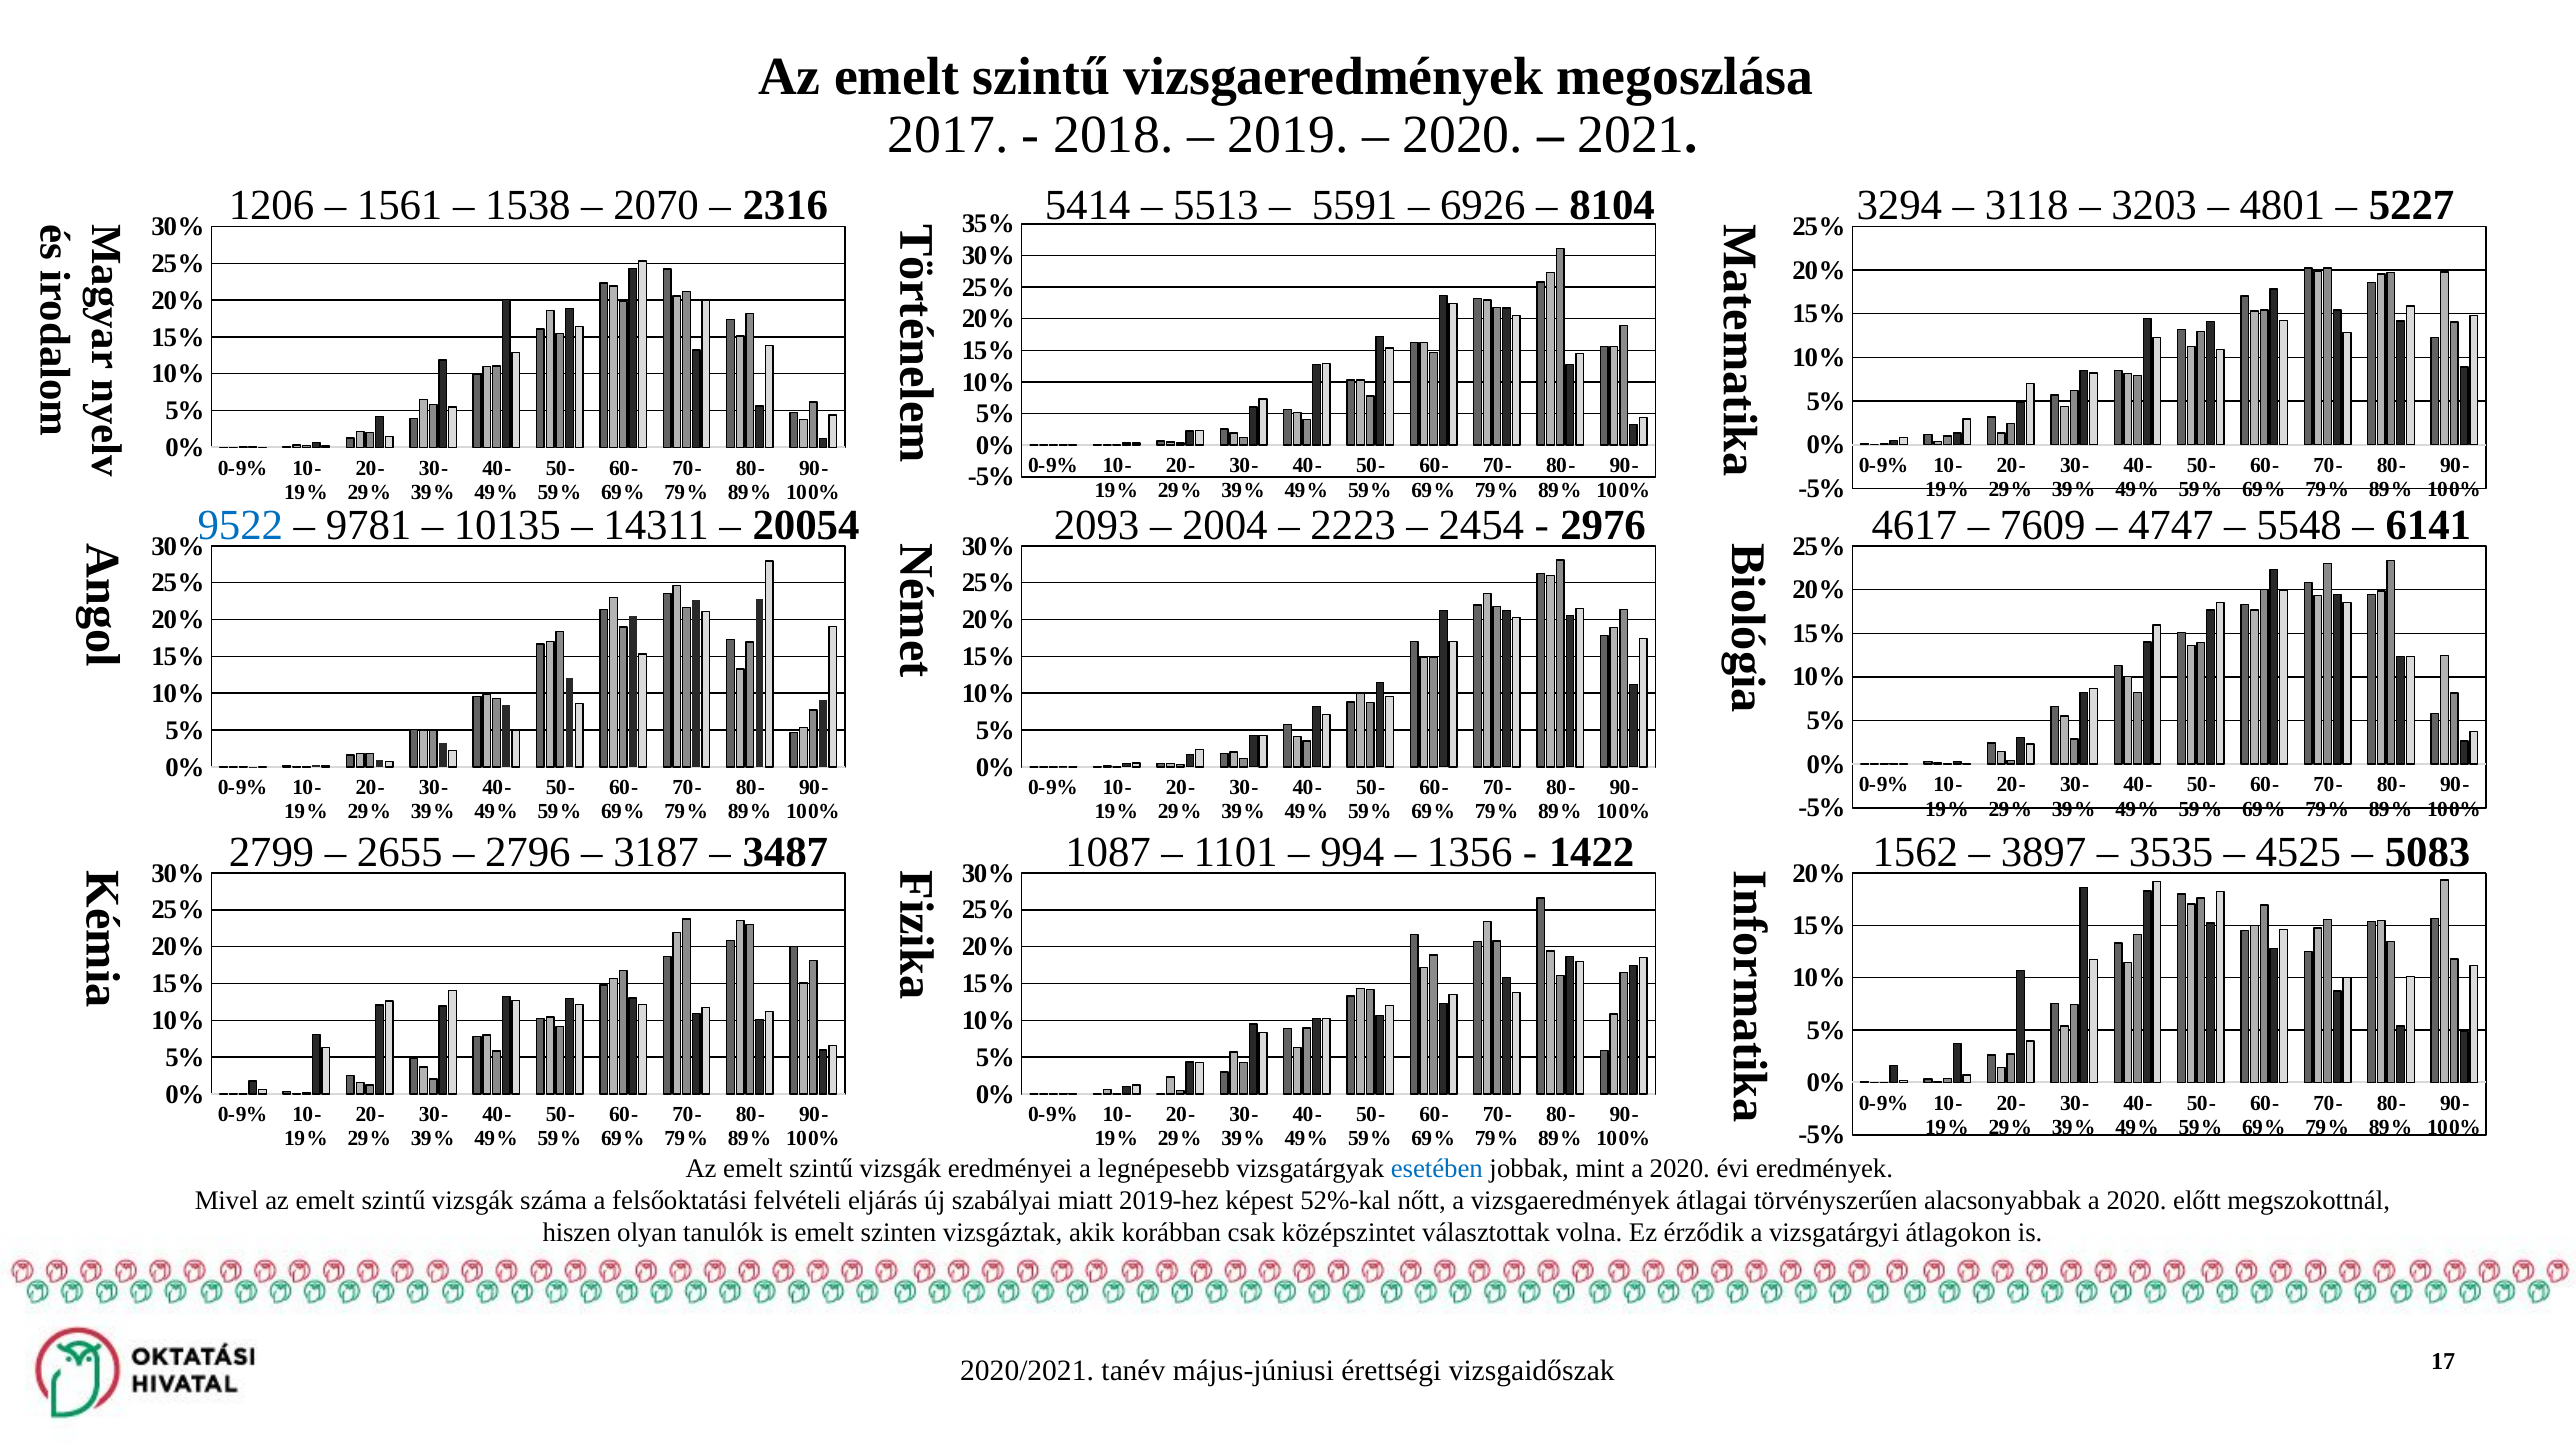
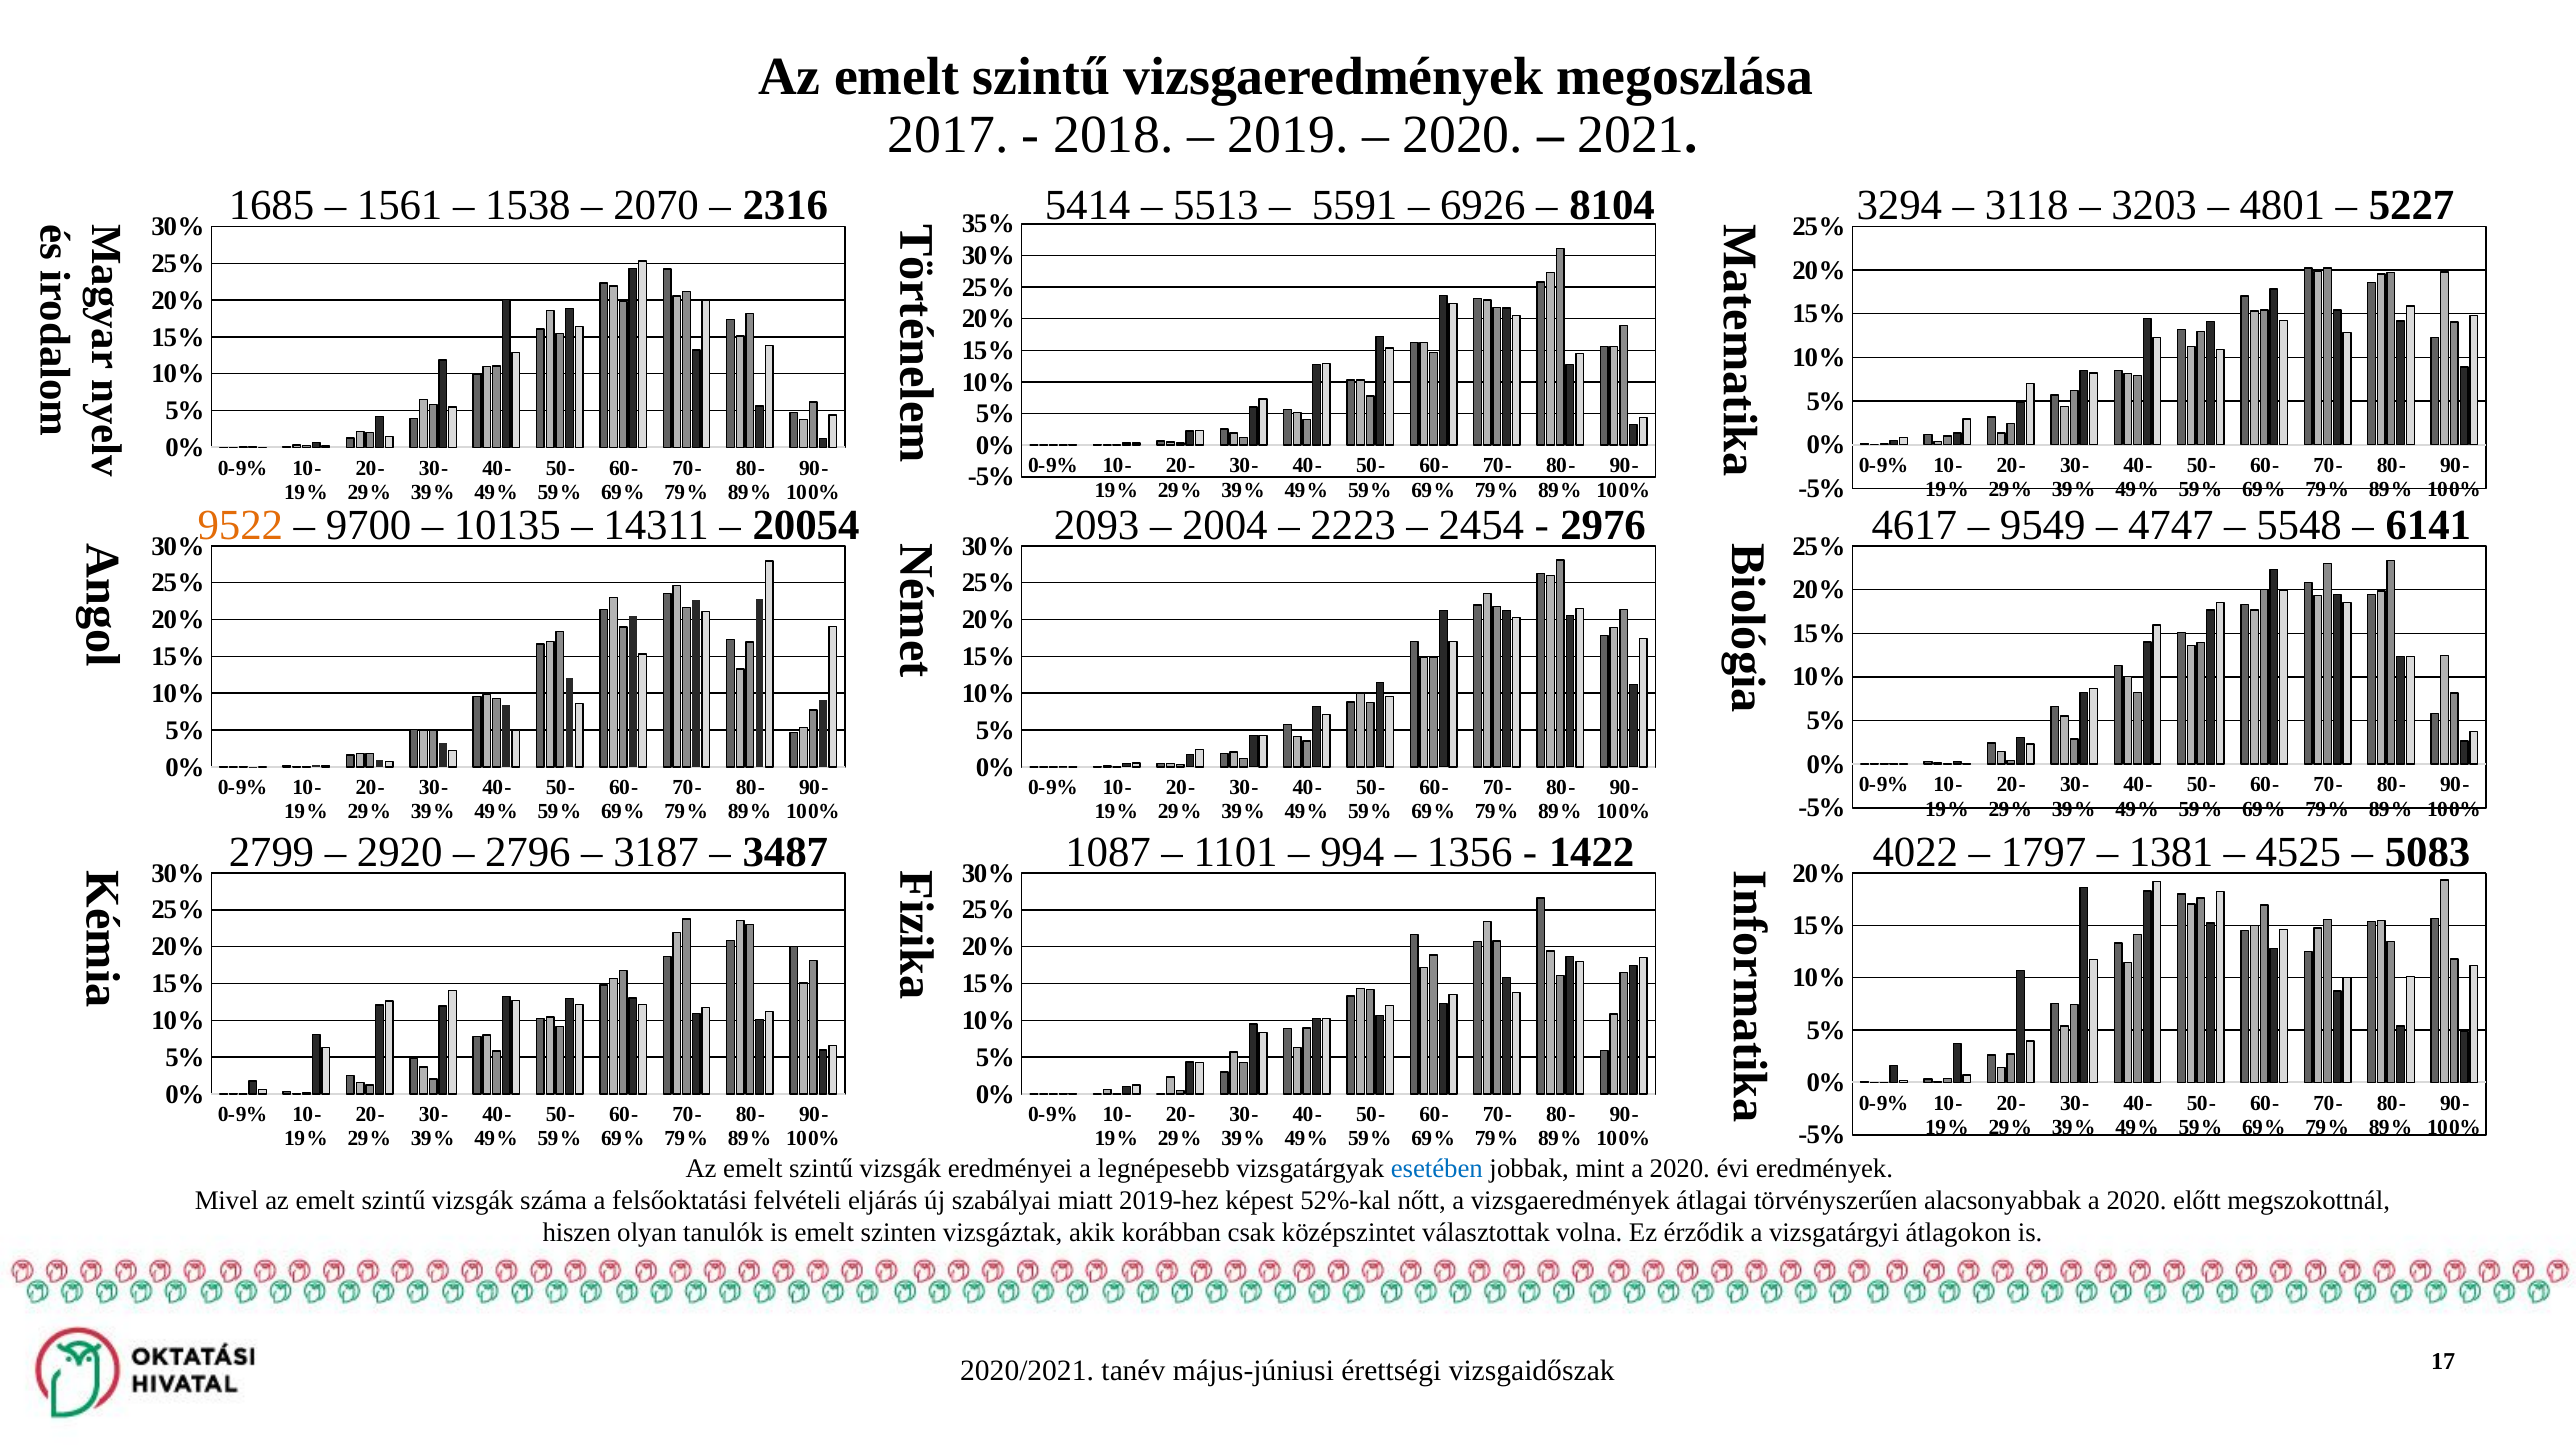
1206: 1206 -> 1685
9522 colour: blue -> orange
9781: 9781 -> 9700
7609: 7609 -> 9549
2655: 2655 -> 2920
1562: 1562 -> 4022
3897: 3897 -> 1797
3535: 3535 -> 1381
